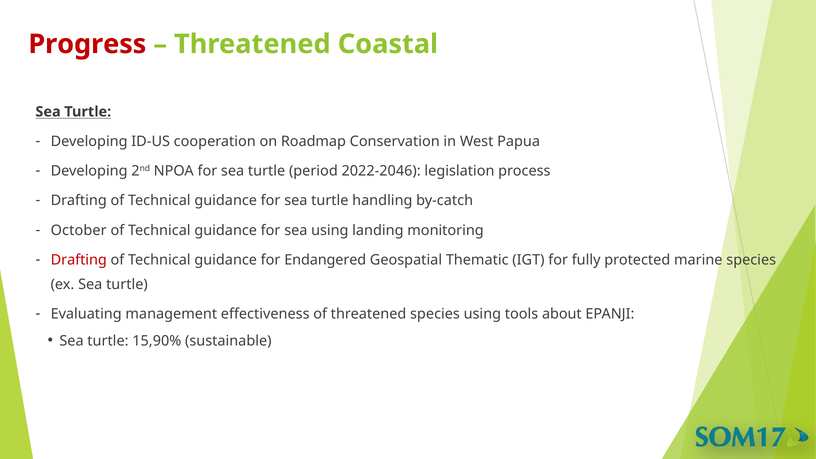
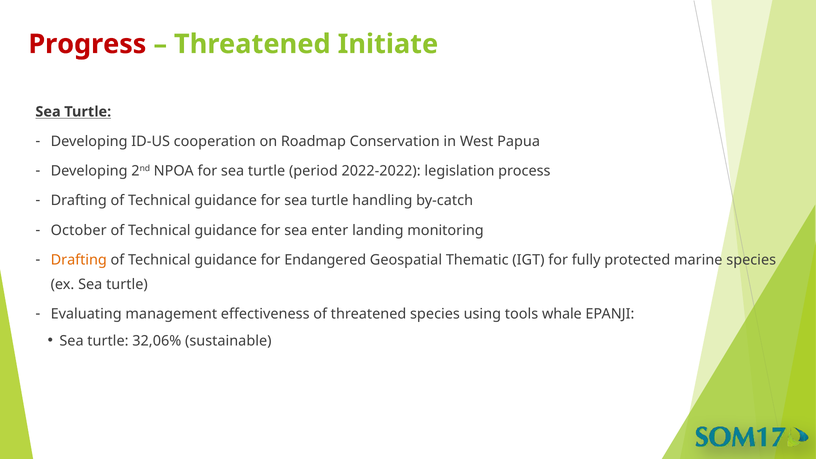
Coastal: Coastal -> Initiate
2022-2046: 2022-2046 -> 2022-2022
sea using: using -> enter
Drafting at (79, 260) colour: red -> orange
about: about -> whale
15,90%: 15,90% -> 32,06%
